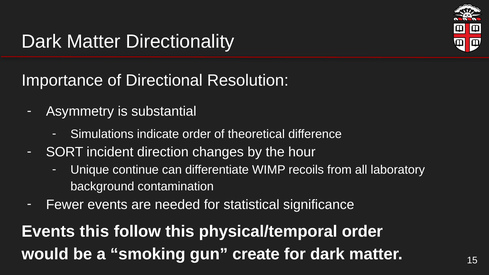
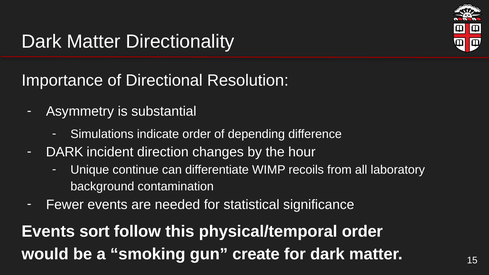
theoretical: theoretical -> depending
SORT at (65, 152): SORT -> DARK
Events this: this -> sort
